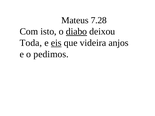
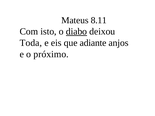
7.28: 7.28 -> 8.11
eis underline: present -> none
videira: videira -> adiante
pedimos: pedimos -> próximo
